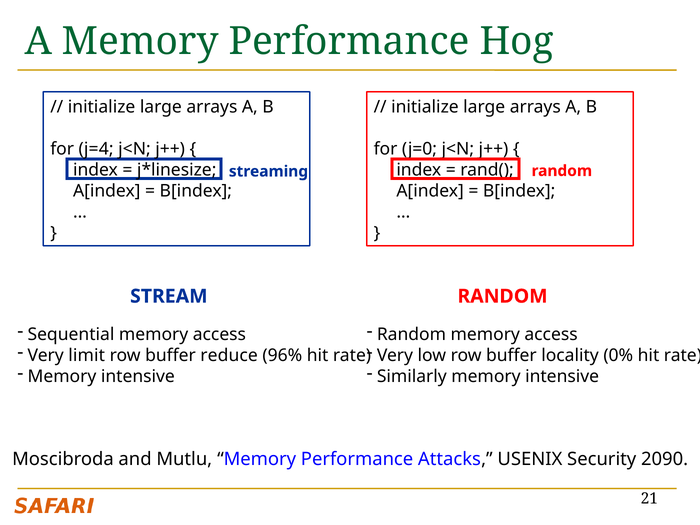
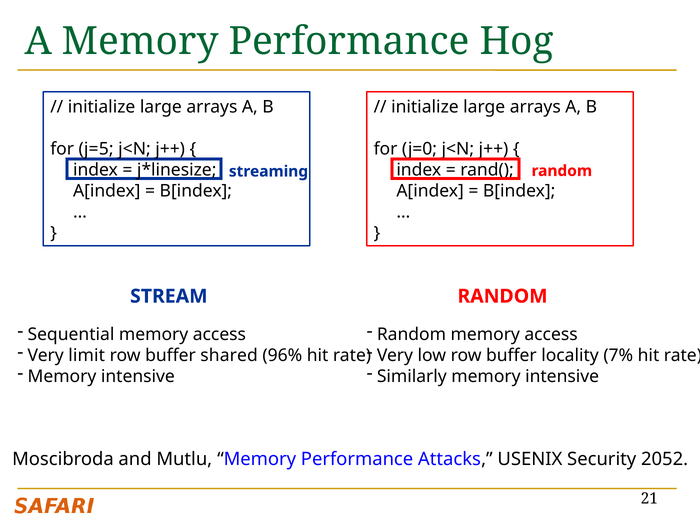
j=4: j=4 -> j=5
reduce: reduce -> shared
0%: 0% -> 7%
2090: 2090 -> 2052
